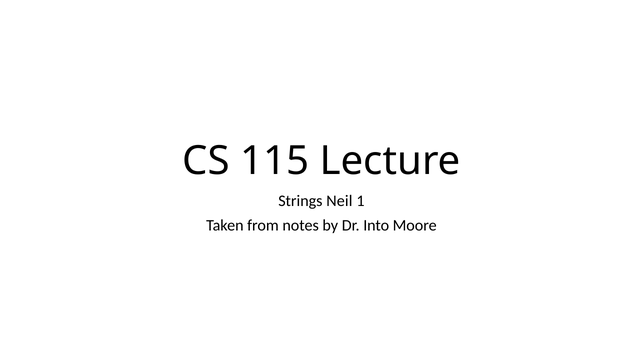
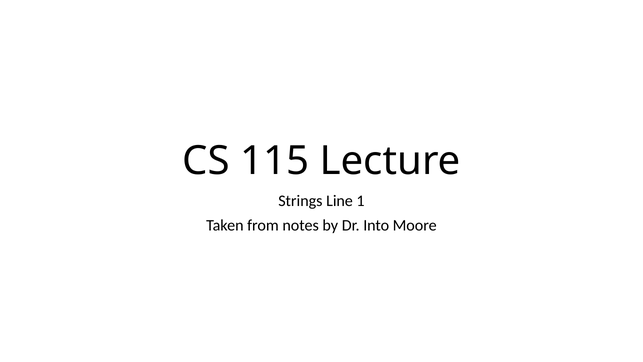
Neil: Neil -> Line
